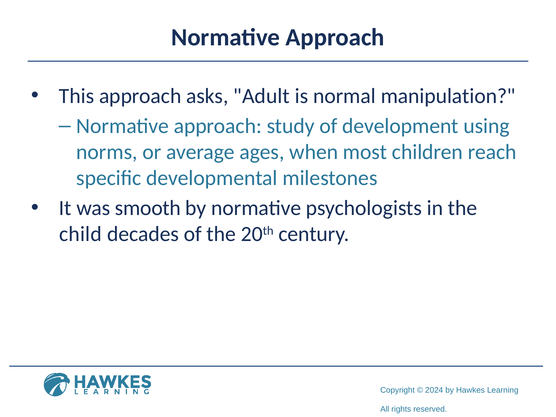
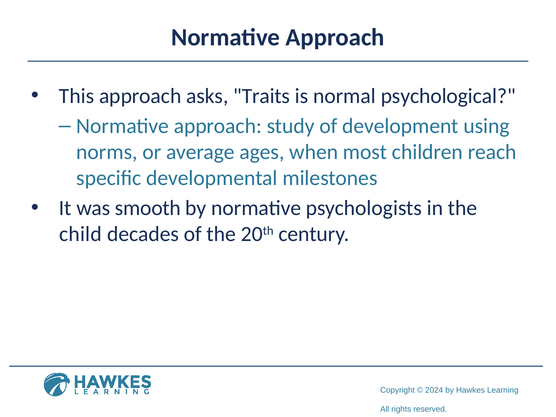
Adult: Adult -> Traits
manipulation: manipulation -> psychological
